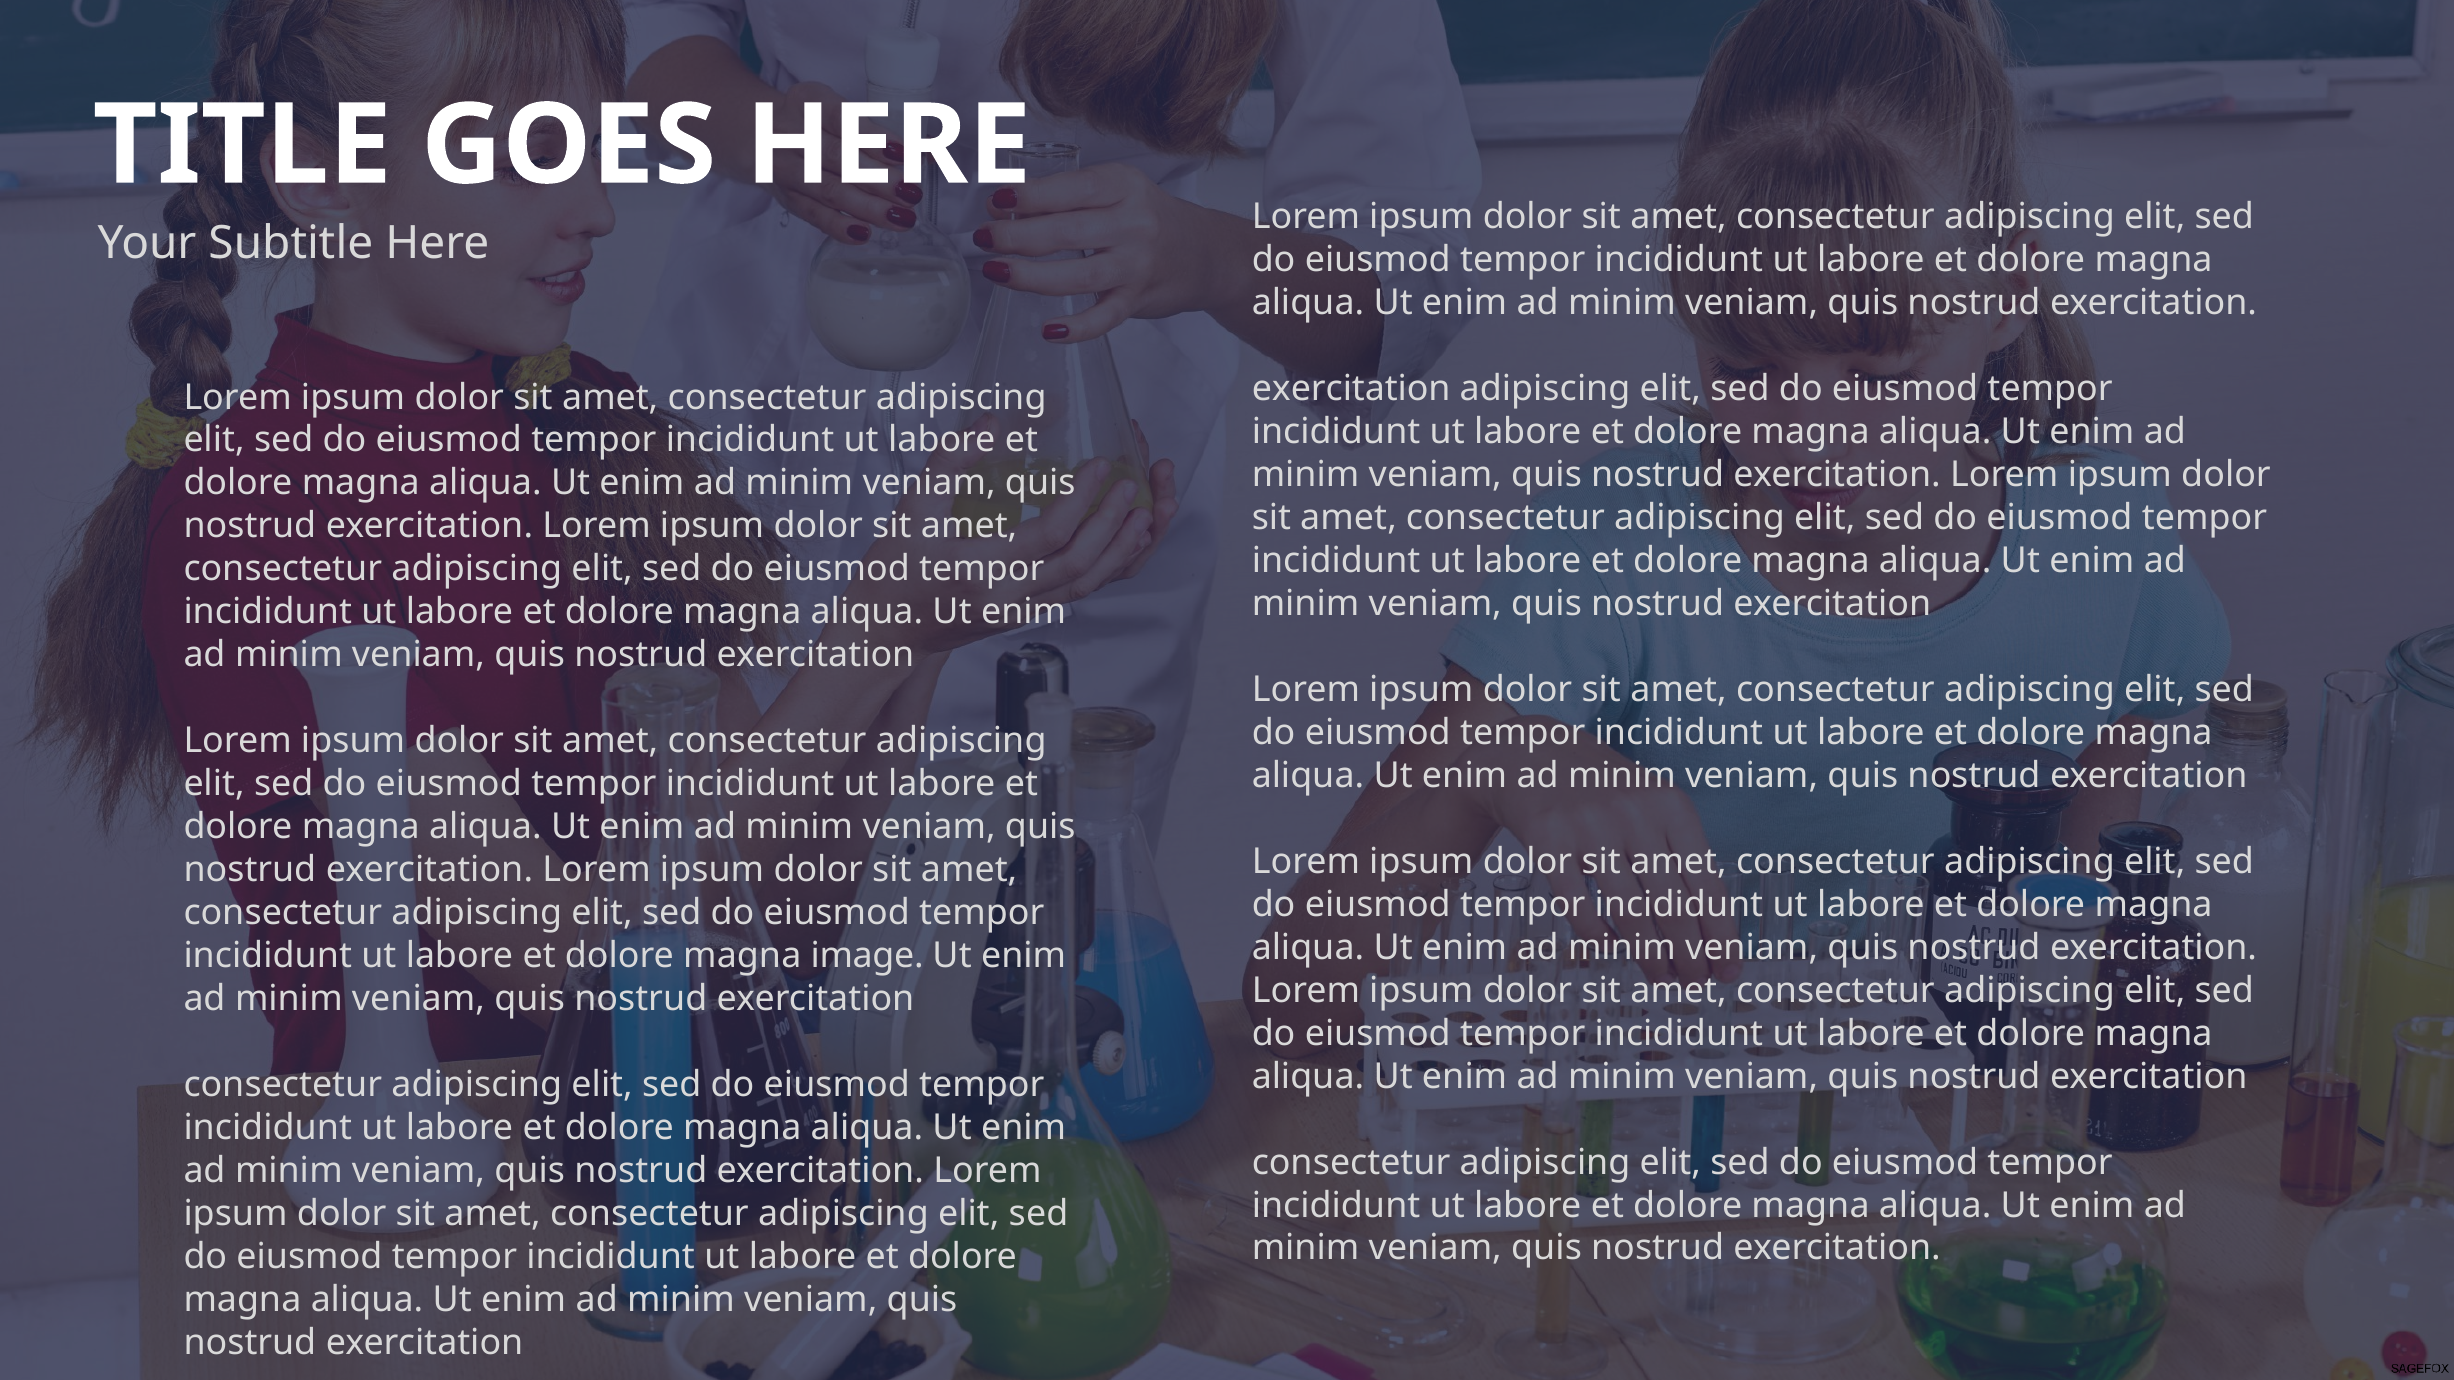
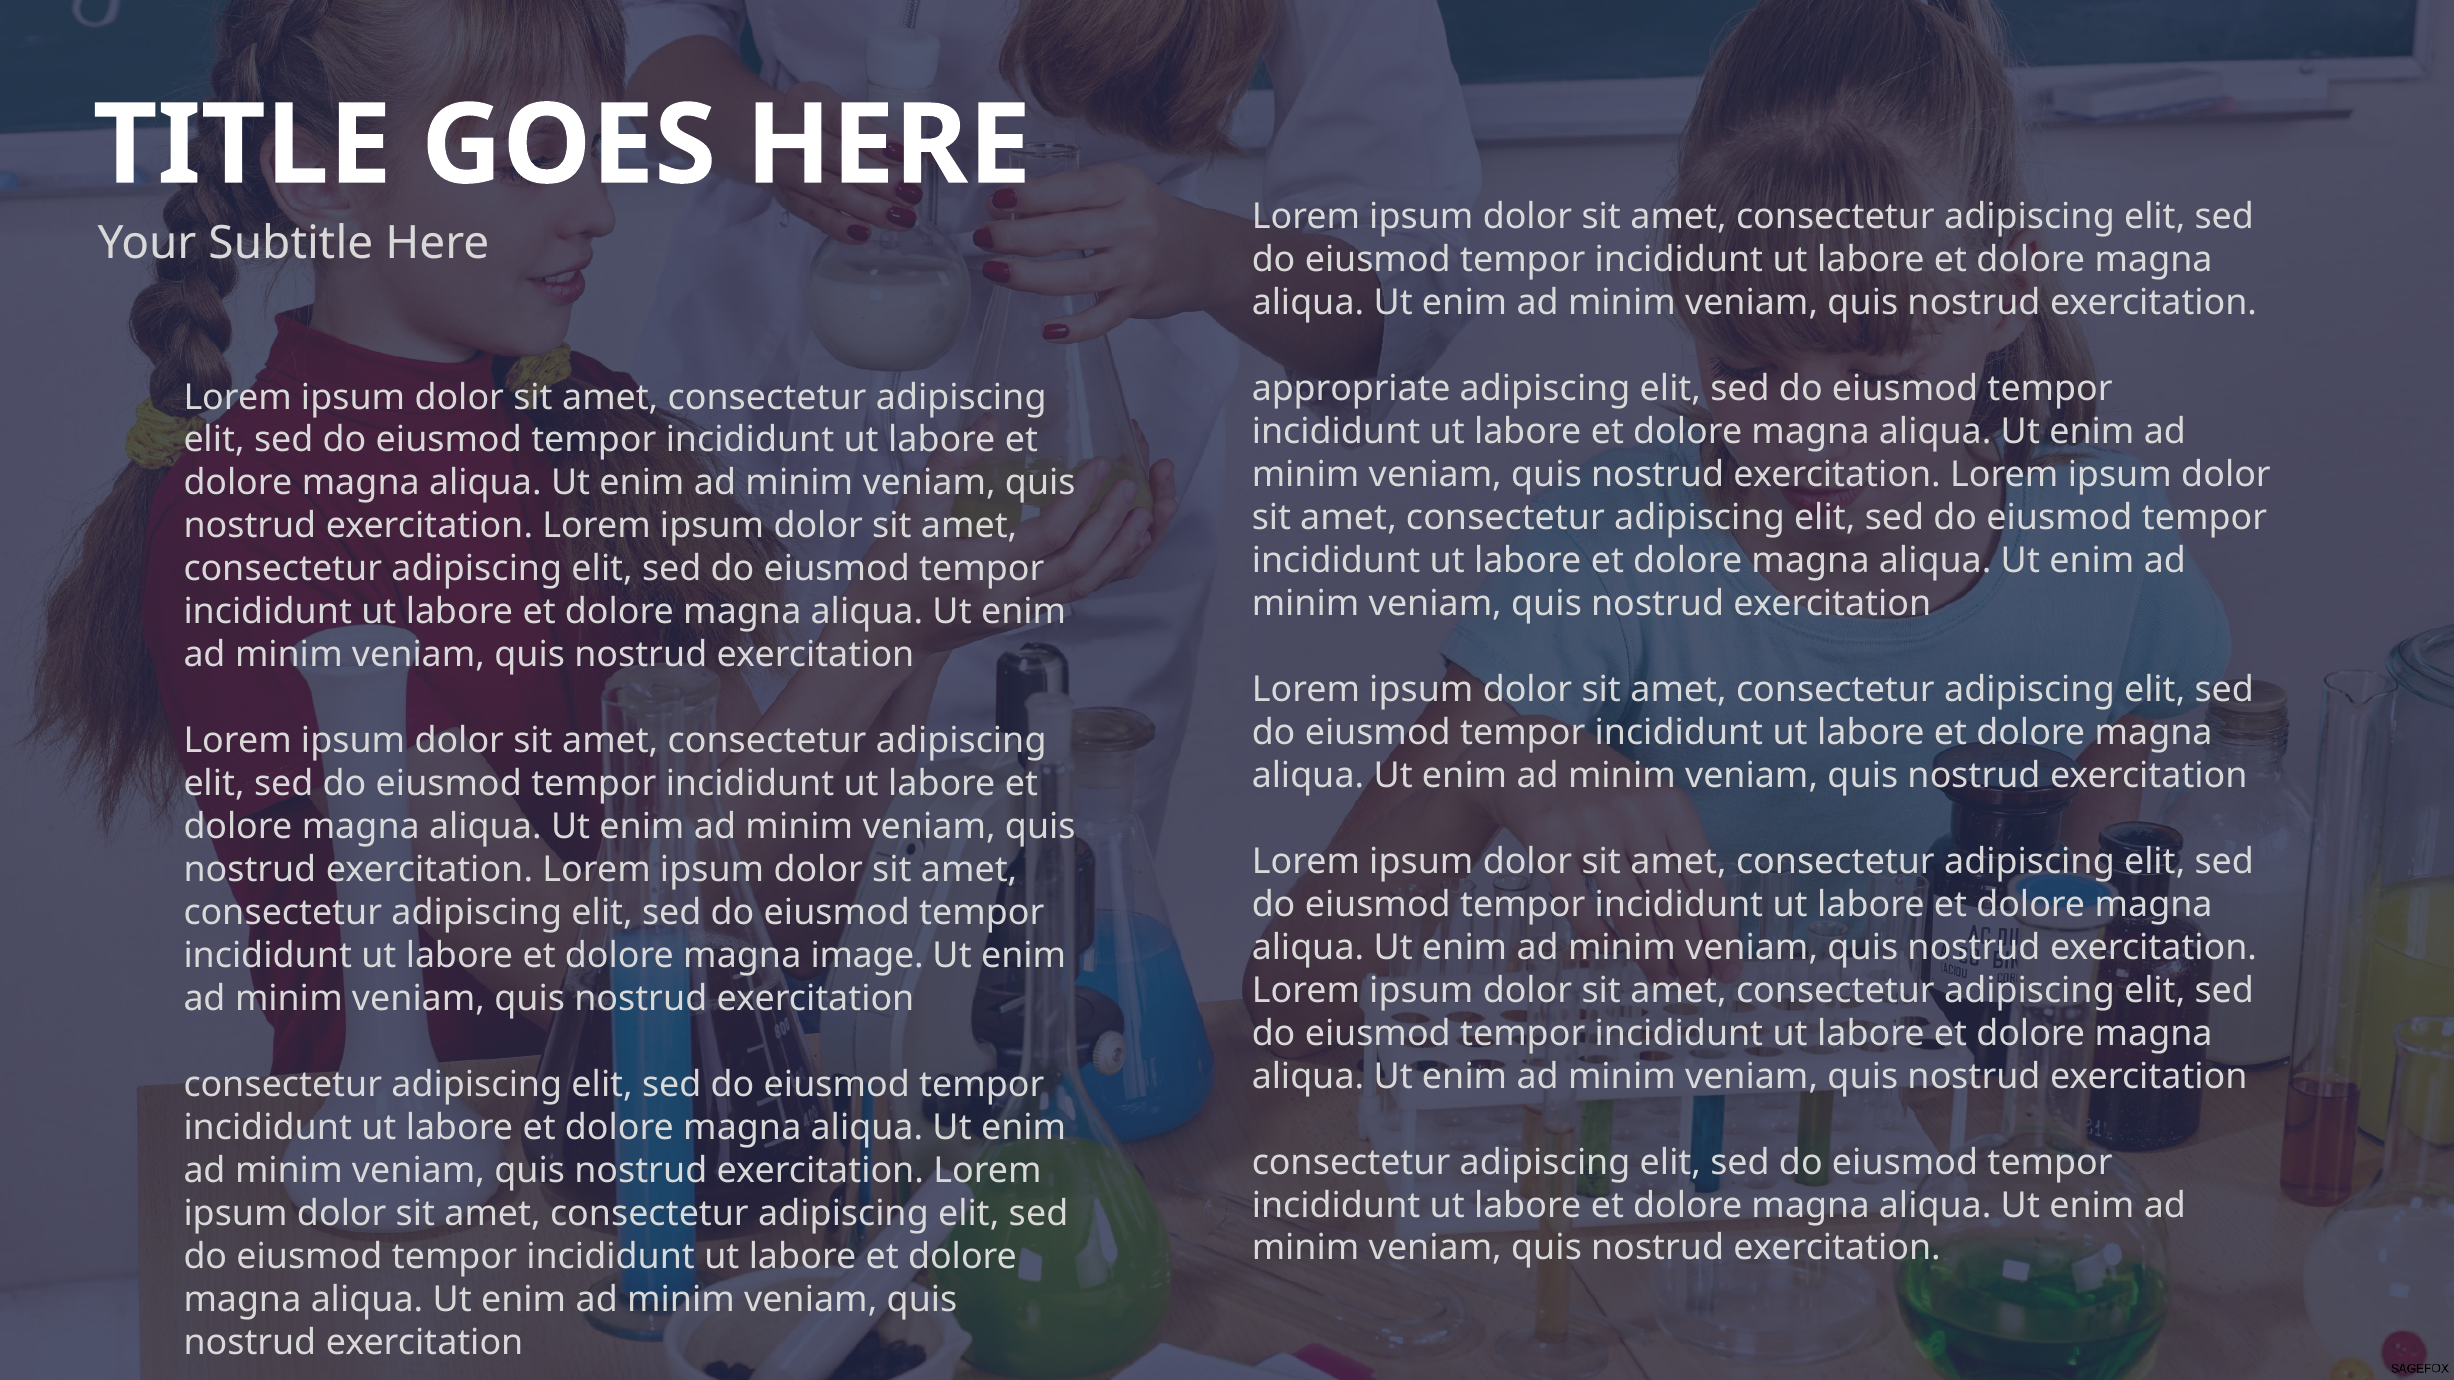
exercitation at (1351, 389): exercitation -> appropriate
